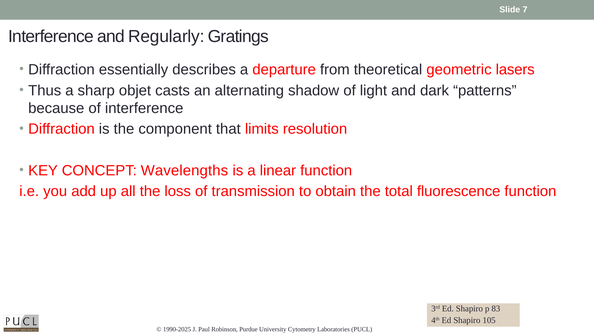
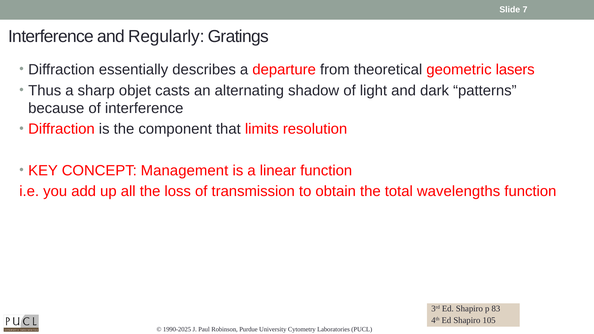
Wavelengths: Wavelengths -> Management
fluorescence: fluorescence -> wavelengths
